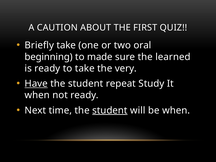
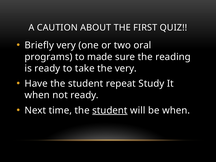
Briefly take: take -> very
beginning: beginning -> programs
learned: learned -> reading
Have underline: present -> none
